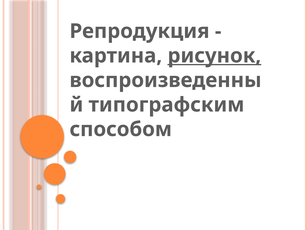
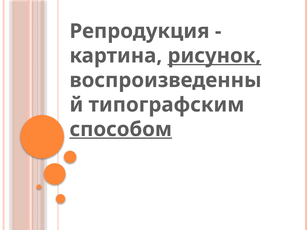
способом underline: none -> present
